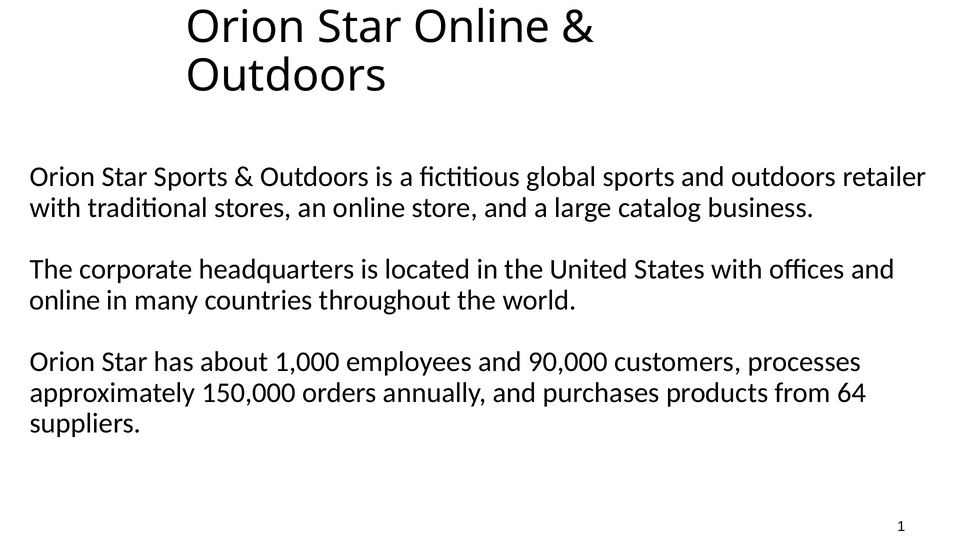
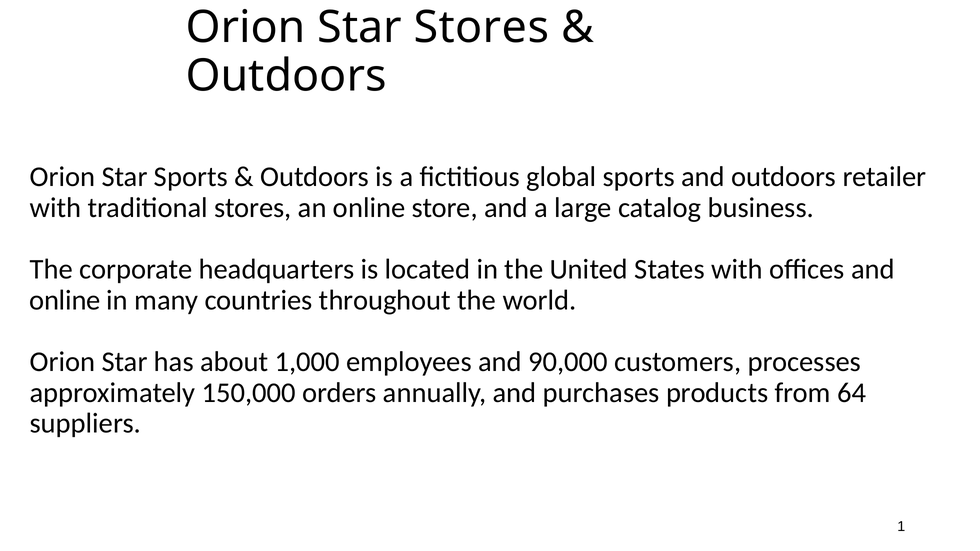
Star Online: Online -> Stores
